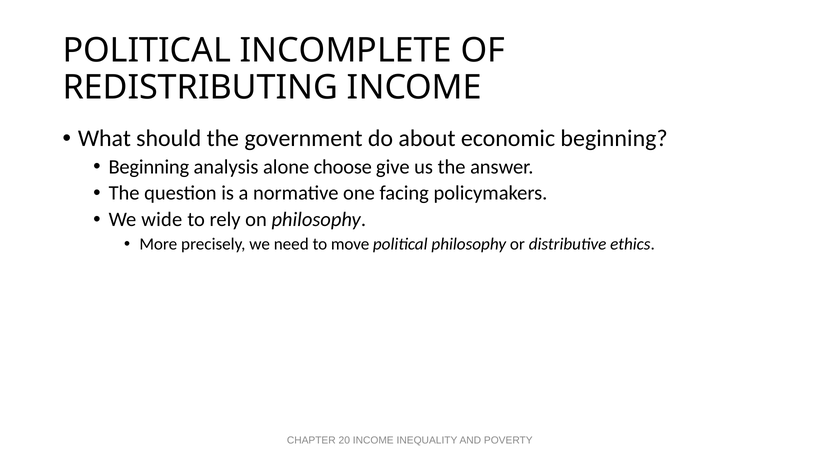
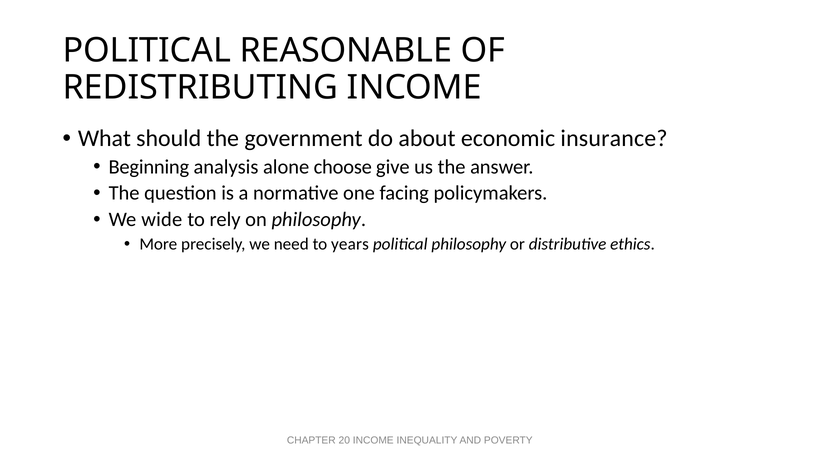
INCOMPLETE: INCOMPLETE -> REASONABLE
economic beginning: beginning -> insurance
move: move -> years
